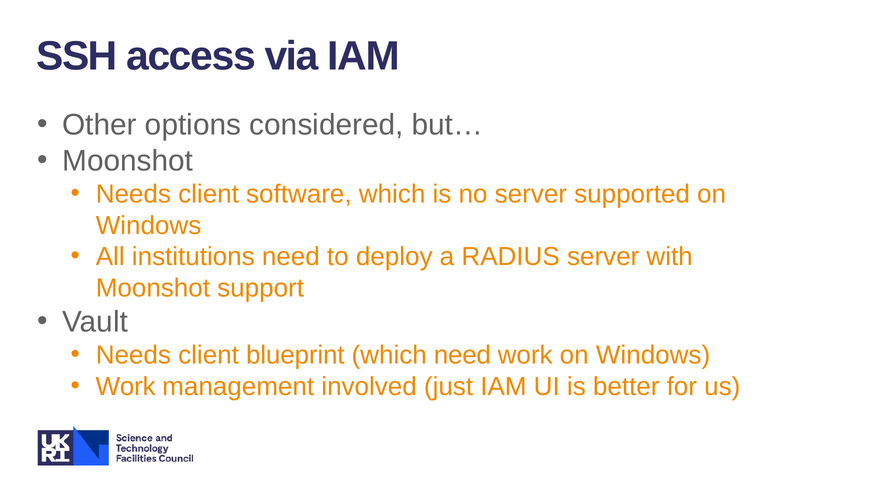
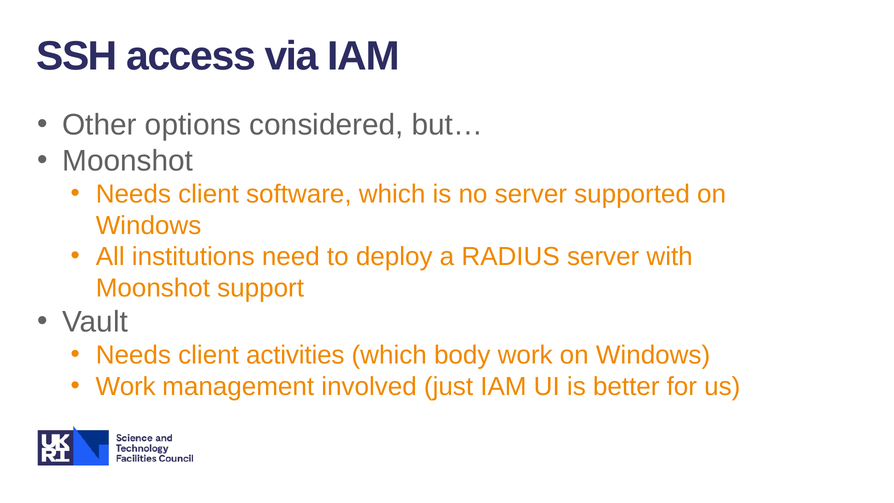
blueprint: blueprint -> activities
which need: need -> body
